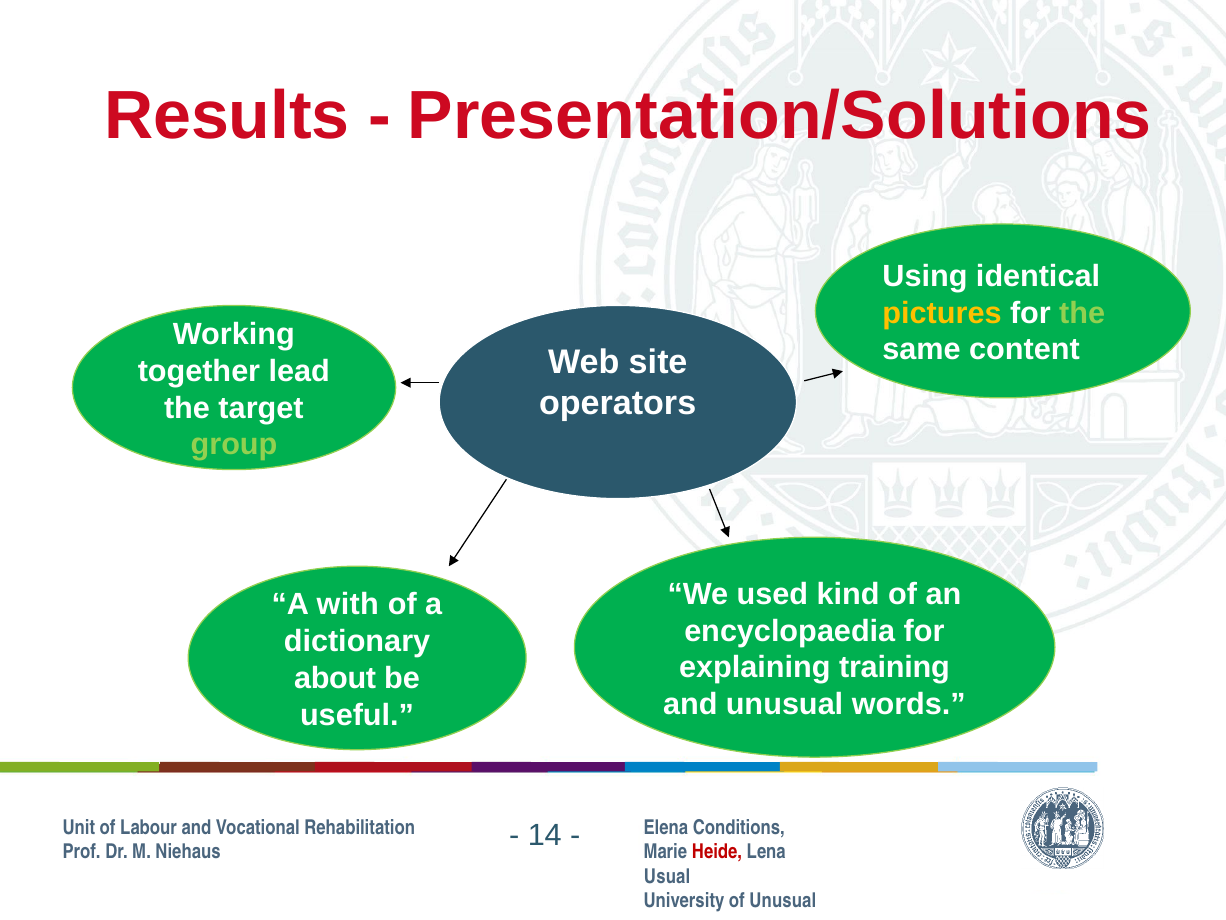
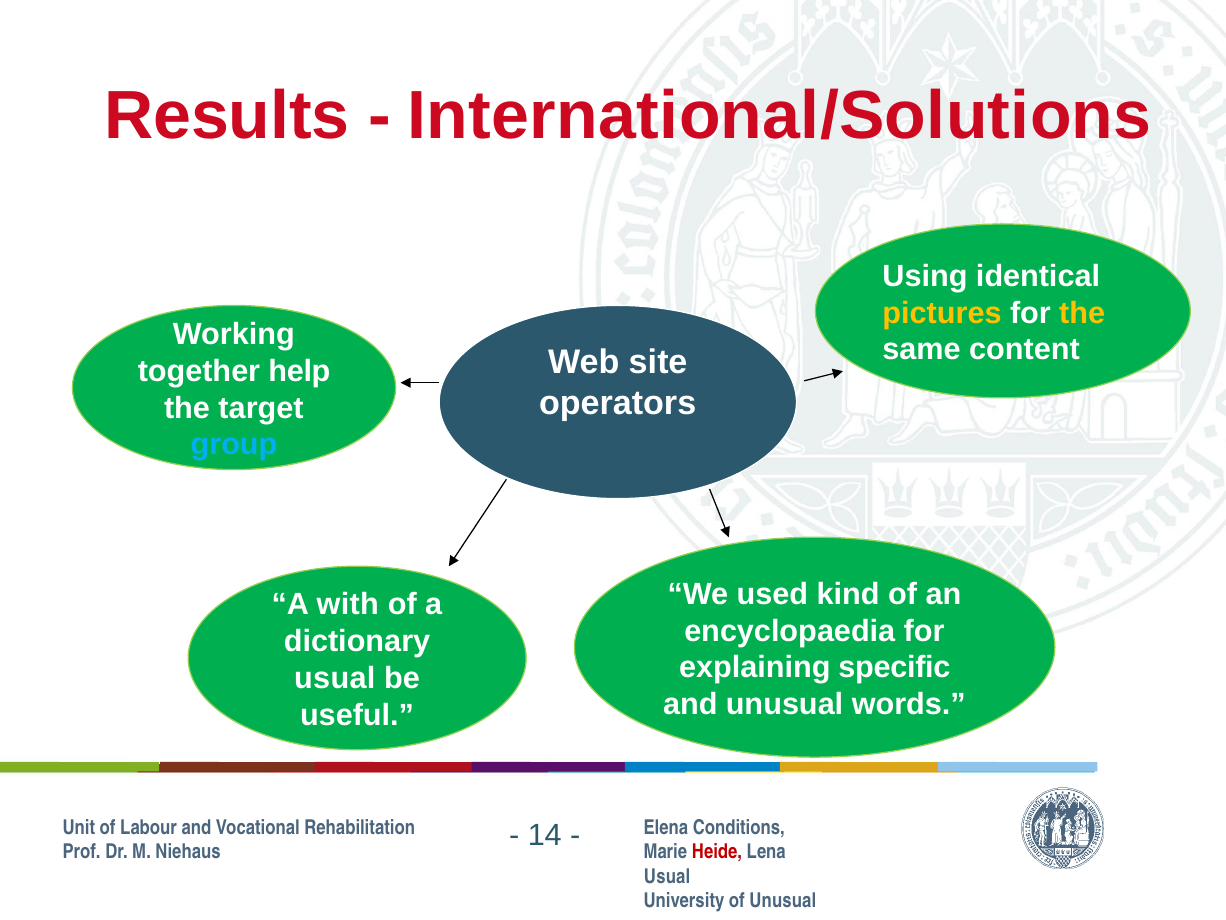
Presentation/Solutions: Presentation/Solutions -> International/Solutions
the at (1082, 313) colour: light green -> yellow
lead: lead -> help
group colour: light green -> light blue
training: training -> specific
about at (335, 678): about -> usual
